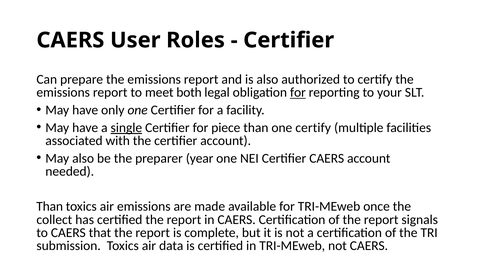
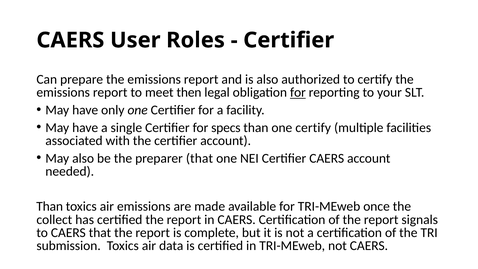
both: both -> then
single underline: present -> none
piece: piece -> specs
preparer year: year -> that
